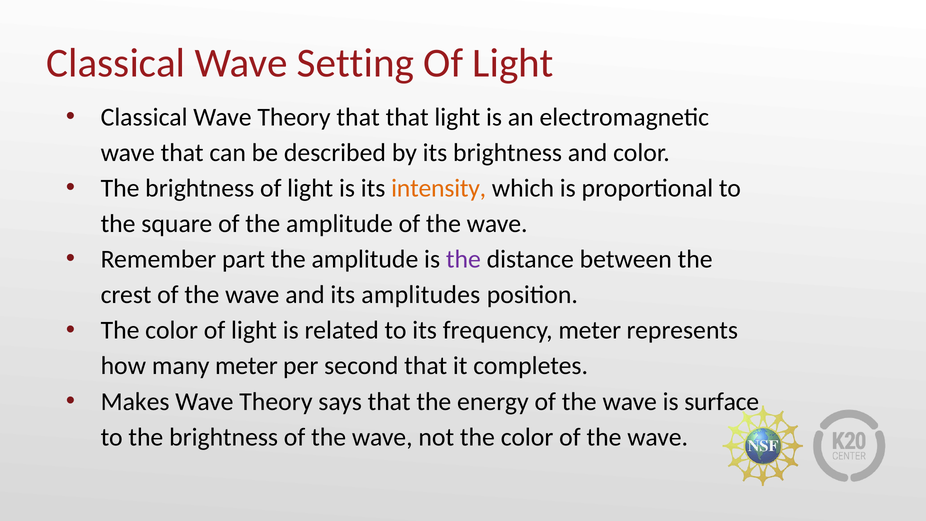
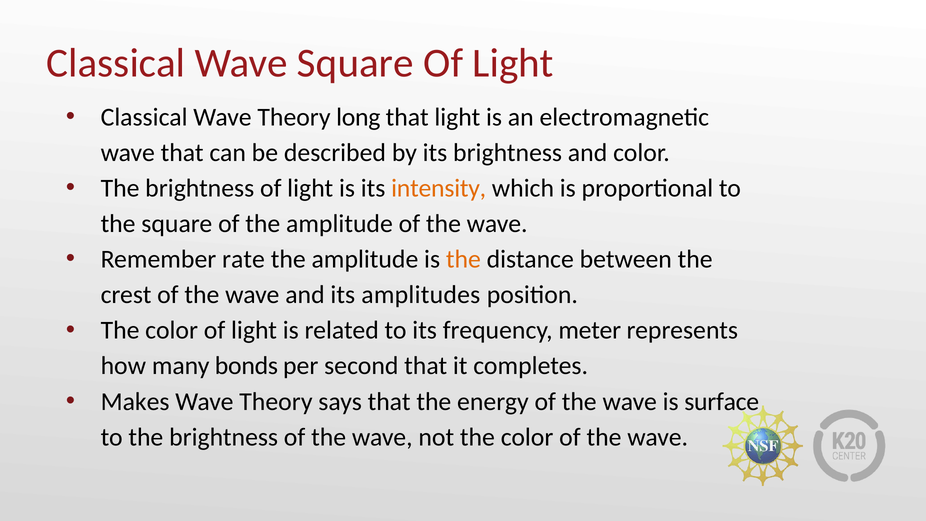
Wave Setting: Setting -> Square
Theory that: that -> long
part: part -> rate
the at (463, 259) colour: purple -> orange
many meter: meter -> bonds
